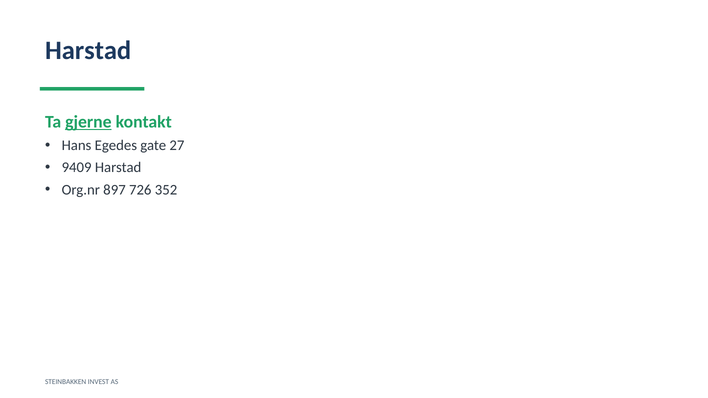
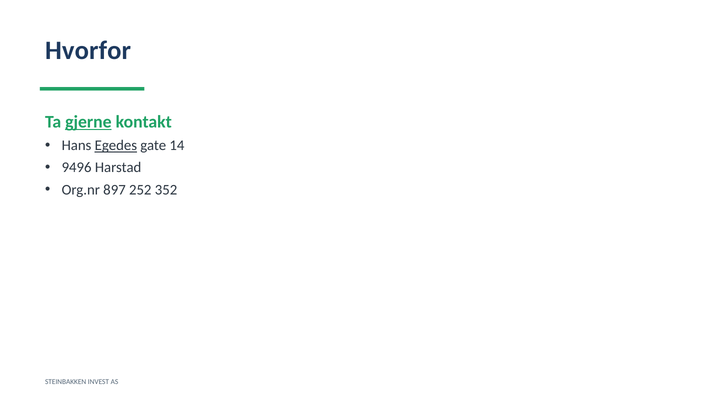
Harstad at (88, 51): Harstad -> Hvorfor
Egedes underline: none -> present
27: 27 -> 14
9409: 9409 -> 9496
726: 726 -> 252
